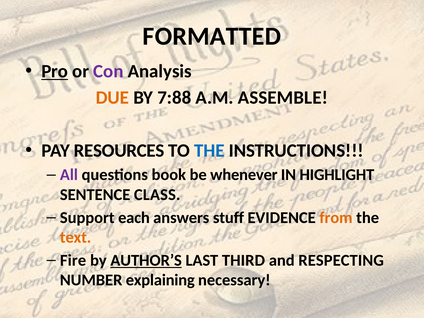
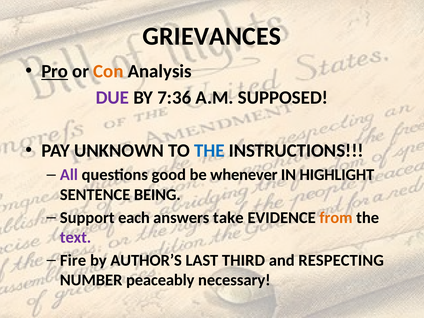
FORMATTED: FORMATTED -> GRIEVANCES
Con colour: purple -> orange
DUE colour: orange -> purple
7:88: 7:88 -> 7:36
ASSEMBLE: ASSEMBLE -> SUPPOSED
RESOURCES: RESOURCES -> UNKNOWN
book: book -> good
CLASS: CLASS -> BEING
stuff: stuff -> take
text colour: orange -> purple
AUTHOR’S underline: present -> none
explaining: explaining -> peaceably
